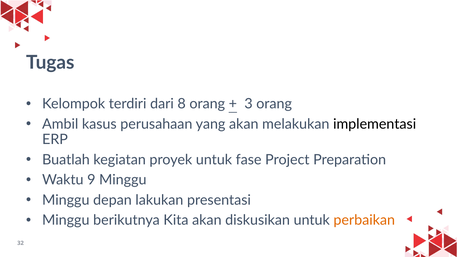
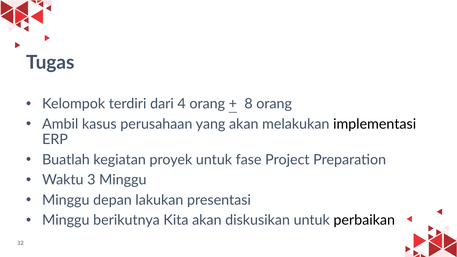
8: 8 -> 4
3: 3 -> 8
9: 9 -> 3
perbaikan colour: orange -> black
